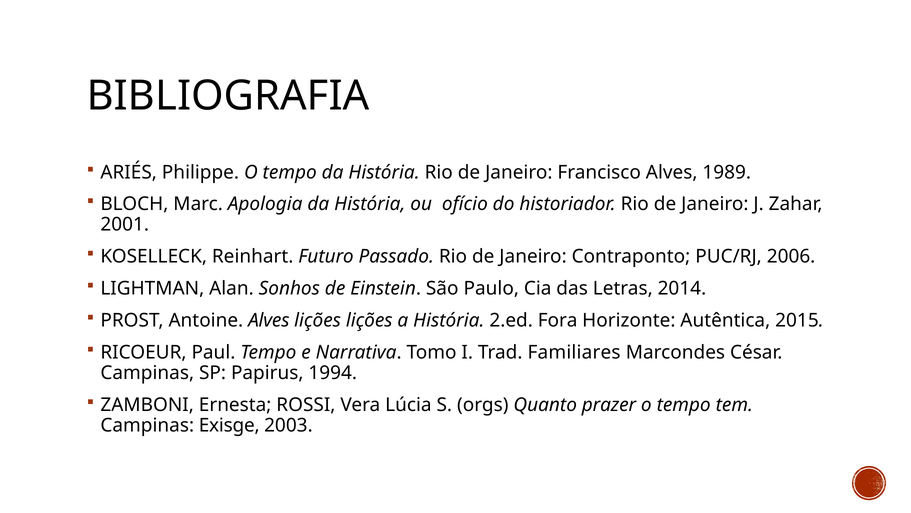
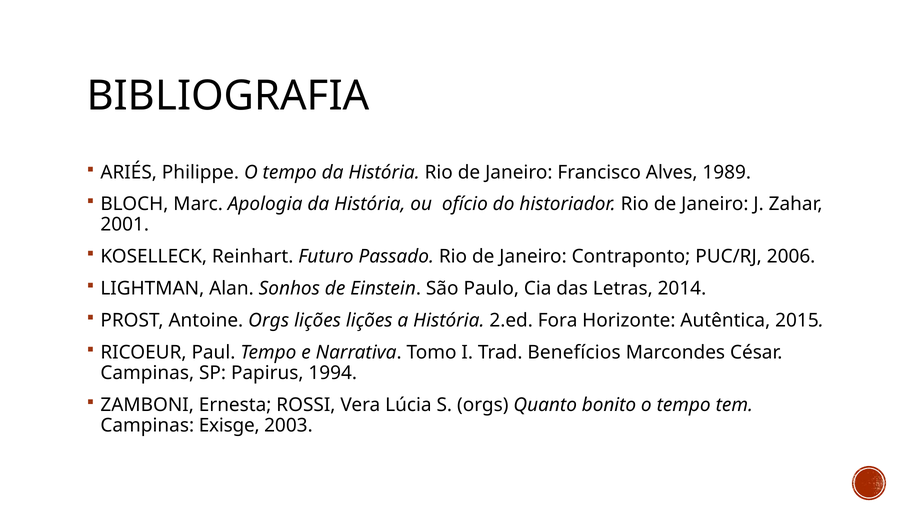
Antoine Alves: Alves -> Orgs
Familiares: Familiares -> Benefícios
prazer: prazer -> bonito
